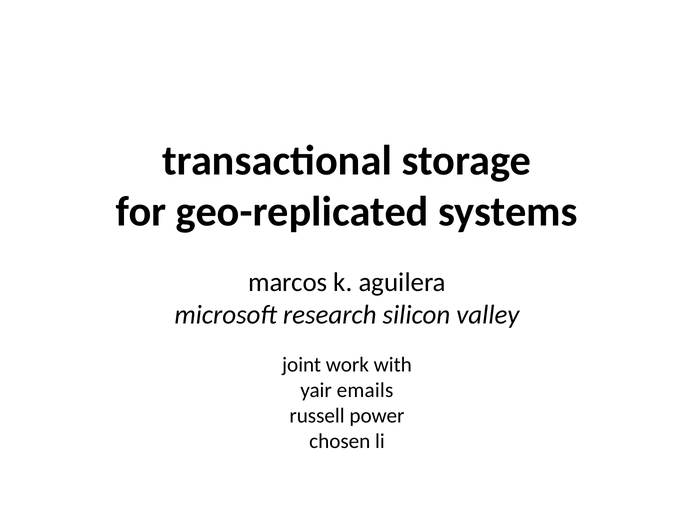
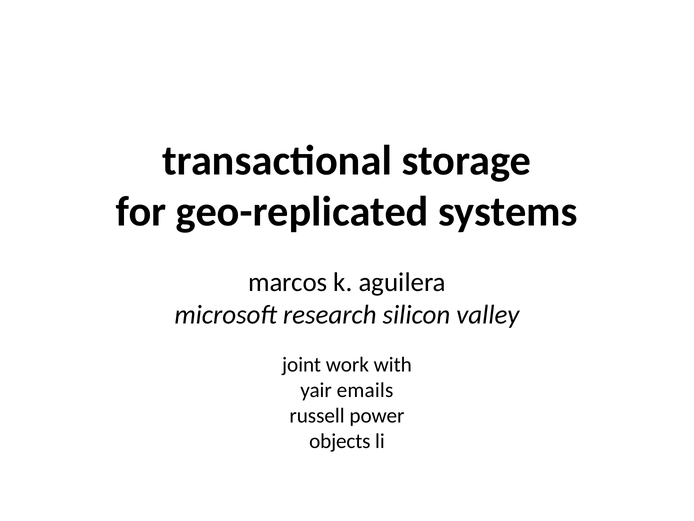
chosen: chosen -> objects
